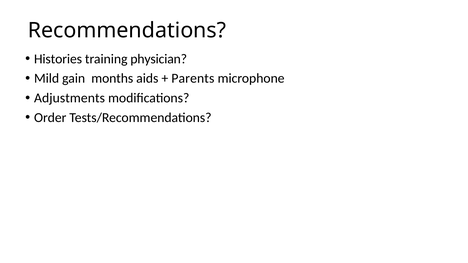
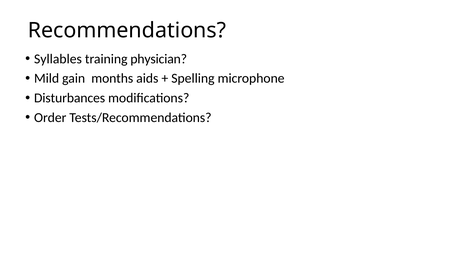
Histories: Histories -> Syllables
Parents: Parents -> Spelling
Adjustments: Adjustments -> Disturbances
